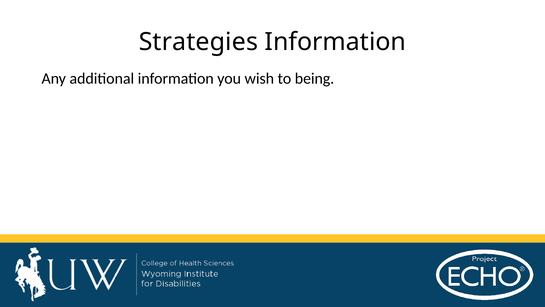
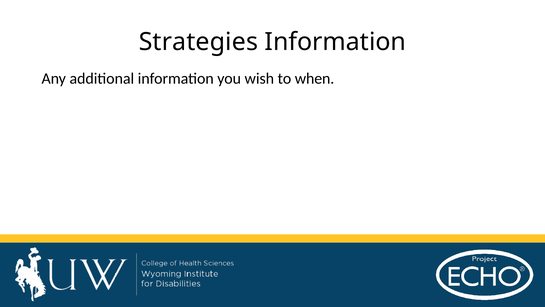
being: being -> when
